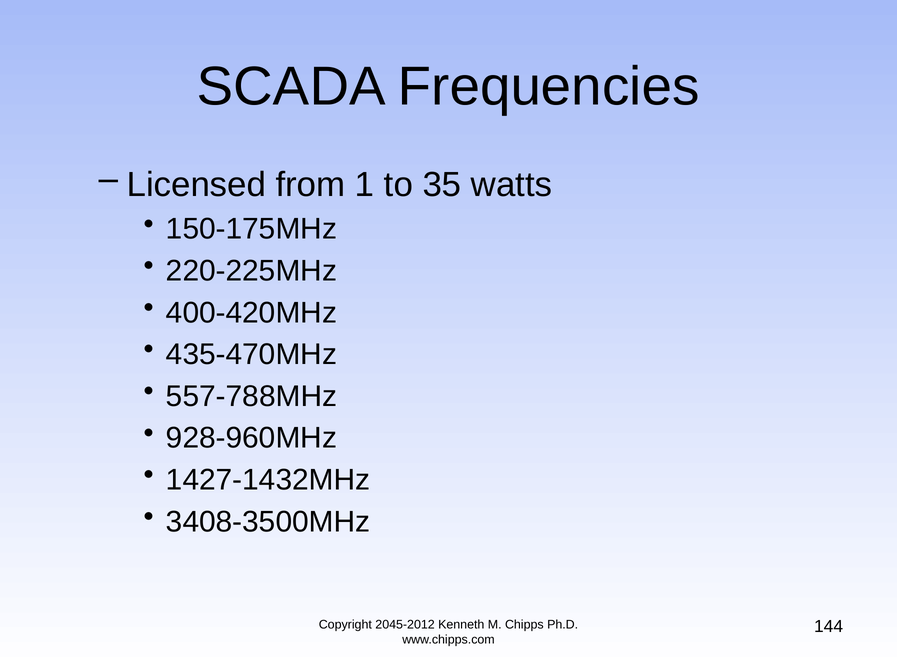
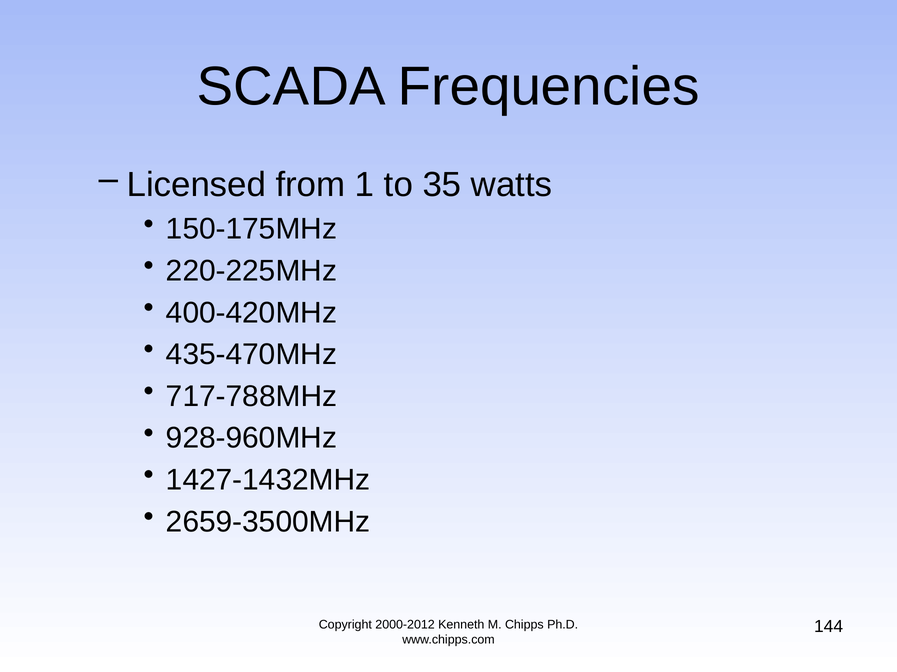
557-788MHz: 557-788MHz -> 717-788MHz
3408-3500MHz: 3408-3500MHz -> 2659-3500MHz
2045-2012: 2045-2012 -> 2000-2012
